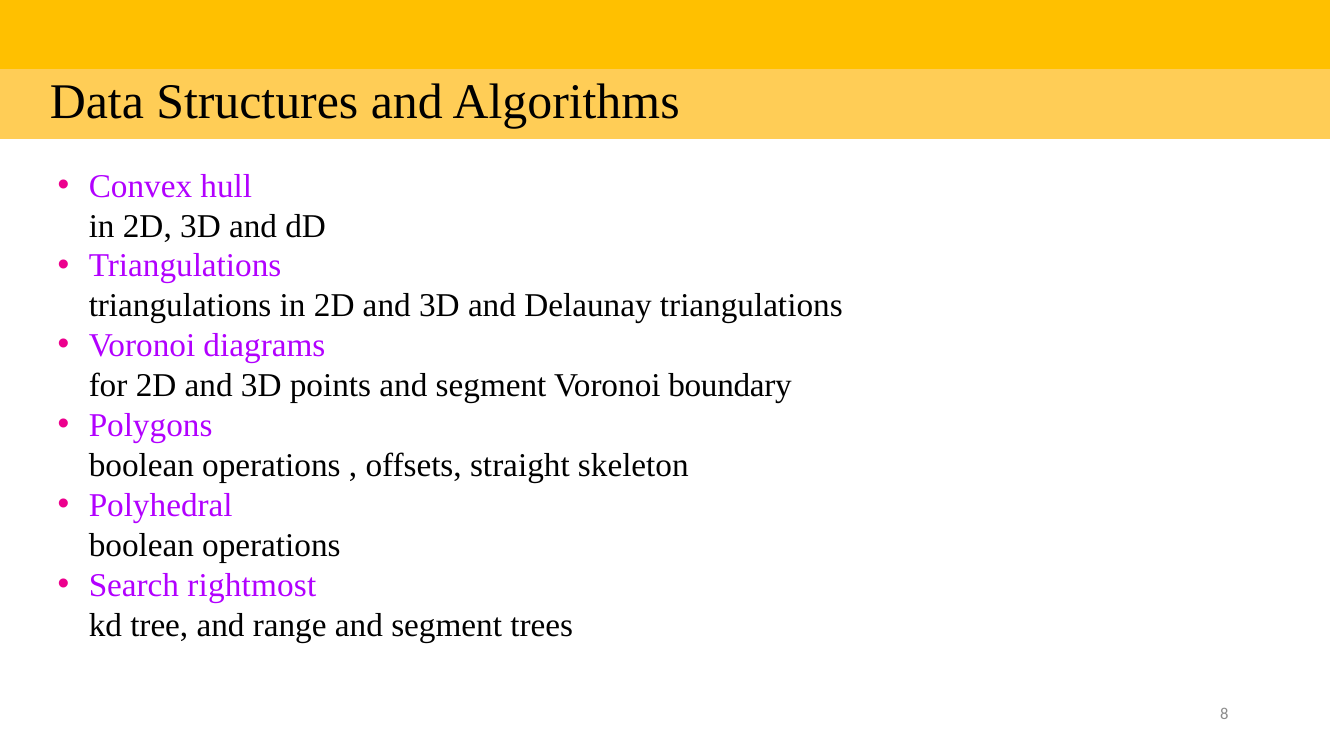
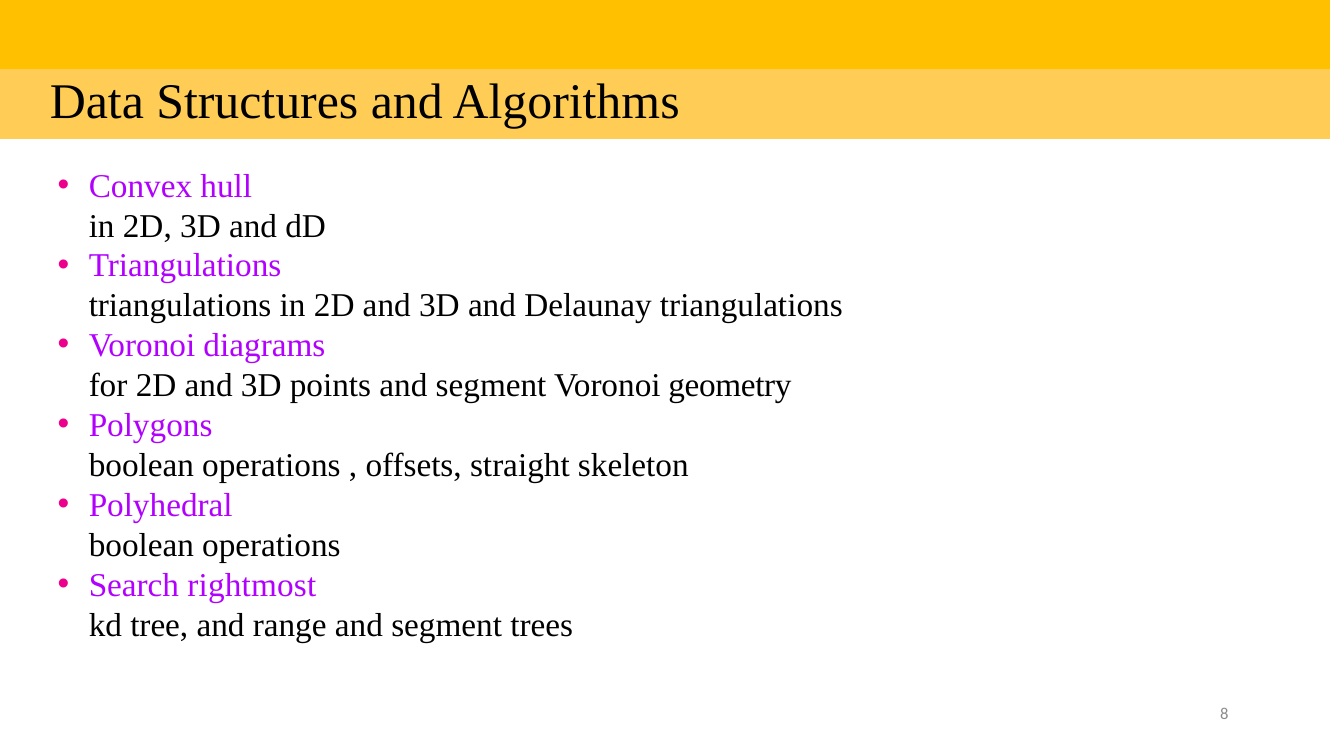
boundary: boundary -> geometry
